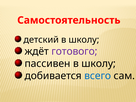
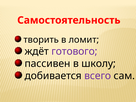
детский: детский -> творить
школу at (84, 40): школу -> ломит
всего colour: blue -> purple
